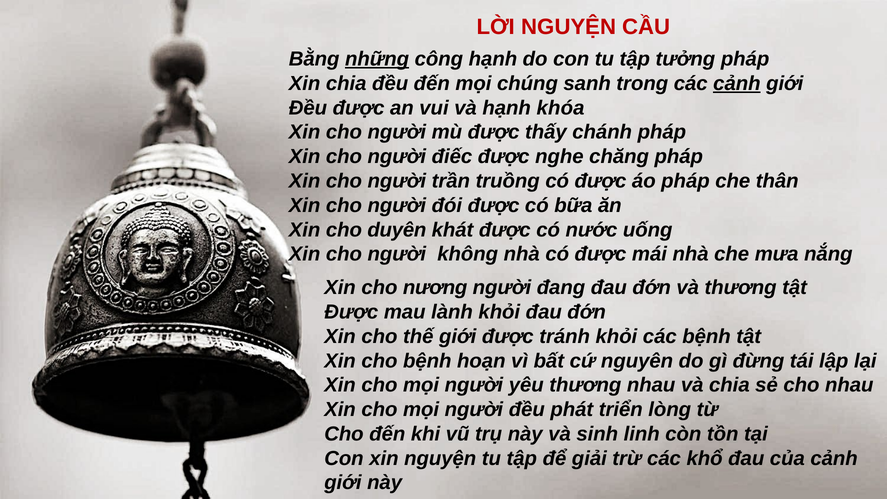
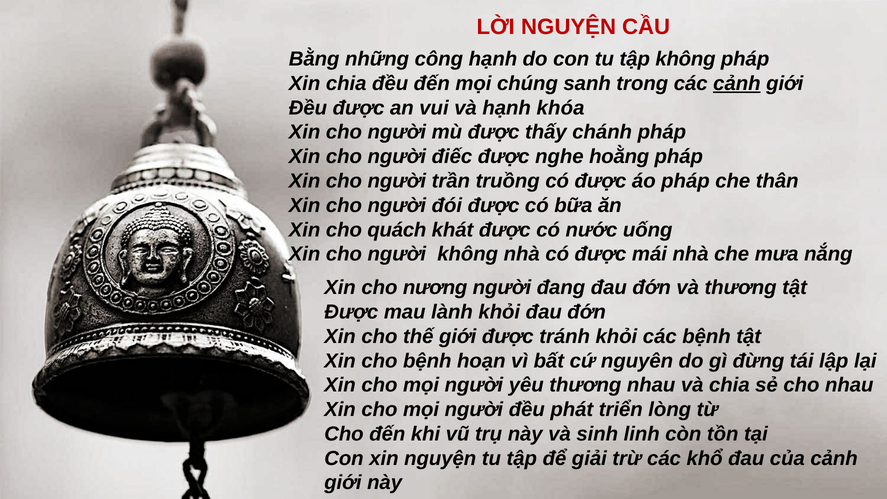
những underline: present -> none
tập tưởng: tưởng -> không
chăng: chăng -> hoằng
duyên: duyên -> quách
